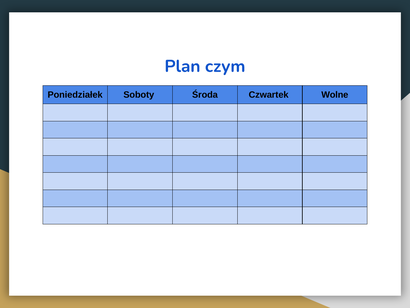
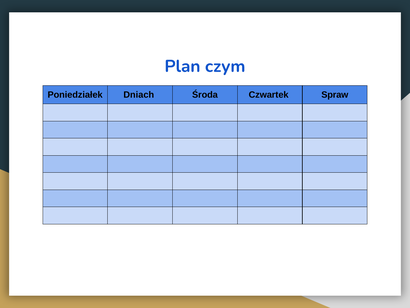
Soboty: Soboty -> Dniach
Wolne: Wolne -> Spraw
